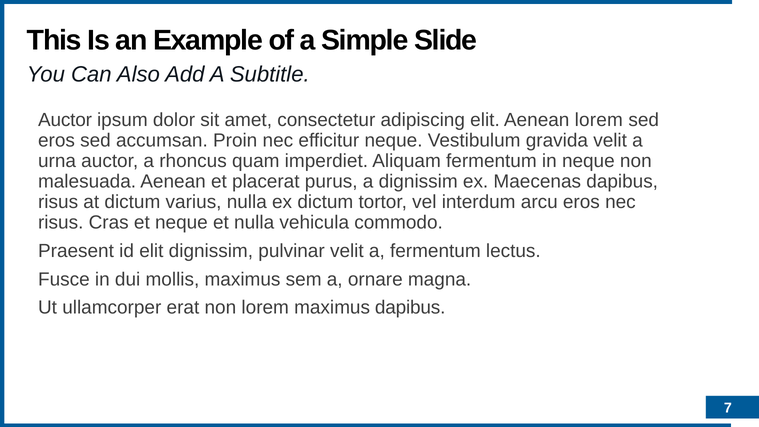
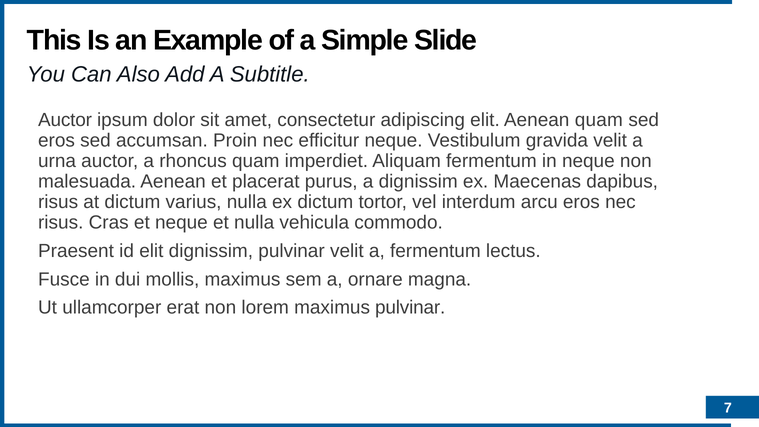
Aenean lorem: lorem -> quam
maximus dapibus: dapibus -> pulvinar
